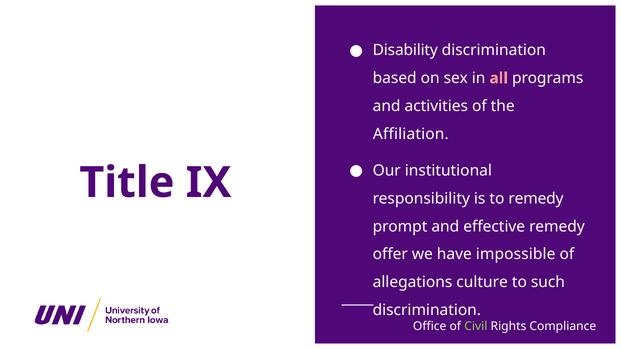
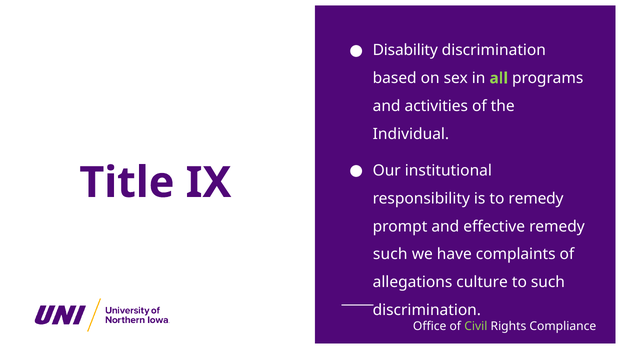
all colour: pink -> light green
Affiliation: Affiliation -> Individual
offer at (390, 255): offer -> such
impossible: impossible -> complaints
